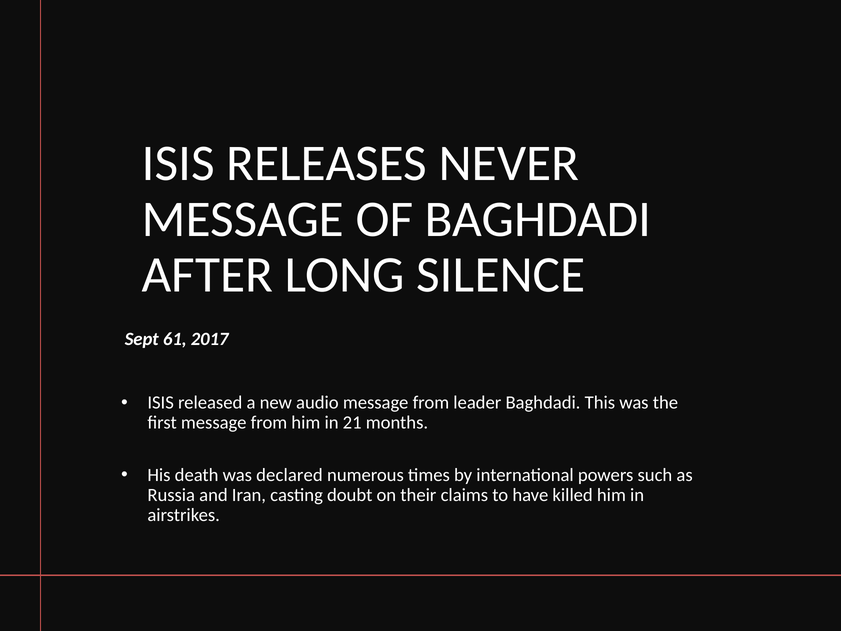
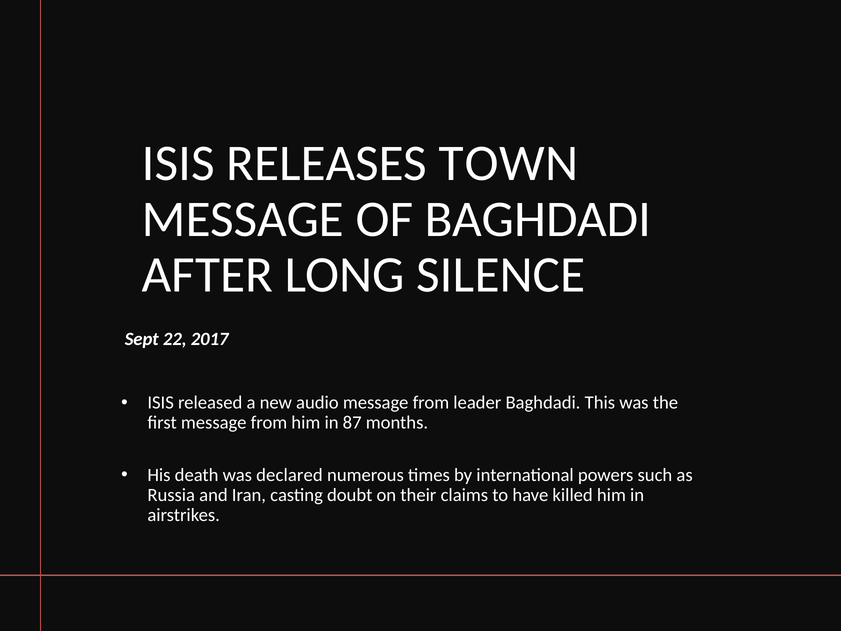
NEVER: NEVER -> TOWN
61: 61 -> 22
21: 21 -> 87
